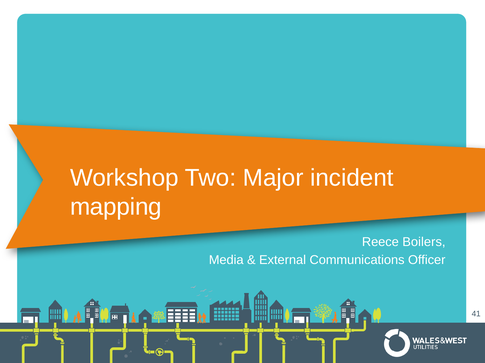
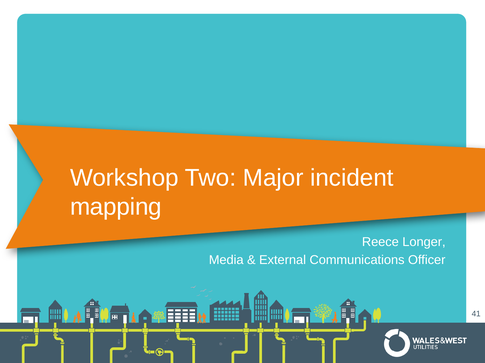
Boilers: Boilers -> Longer
